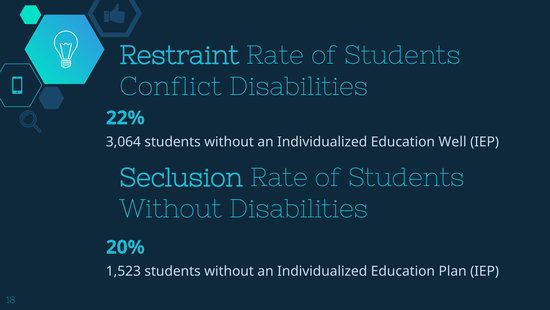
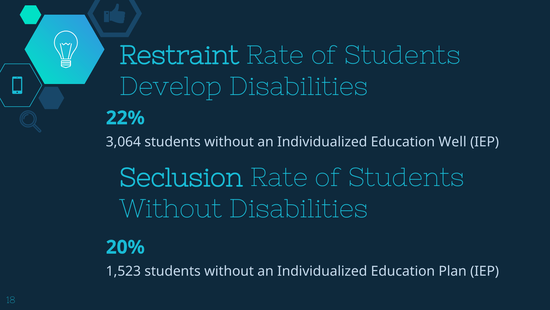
Conflict: Conflict -> Develop
